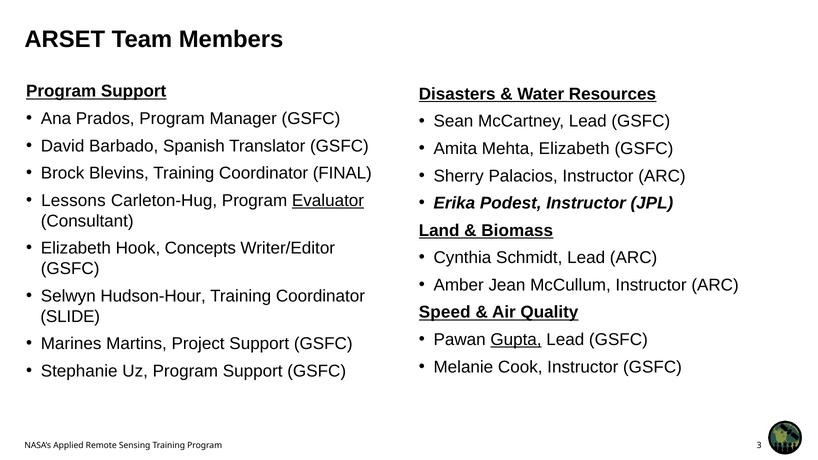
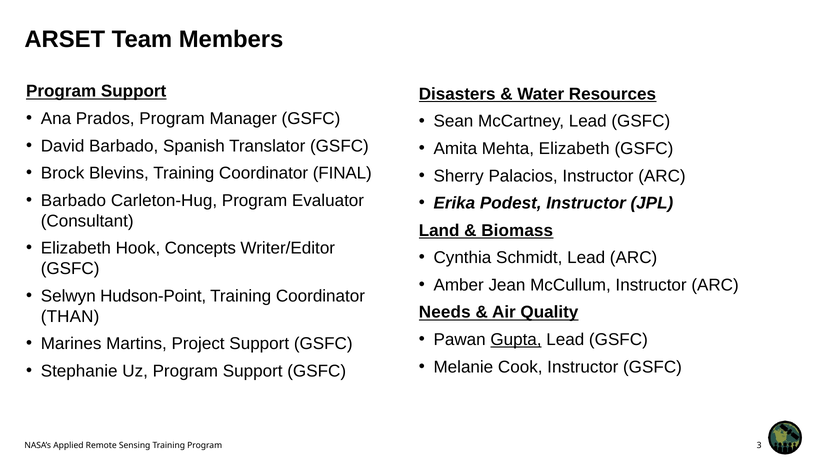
Lessons at (73, 201): Lessons -> Barbado
Evaluator underline: present -> none
Hudson-Hour: Hudson-Hour -> Hudson-Point
Speed: Speed -> Needs
SLIDE: SLIDE -> THAN
